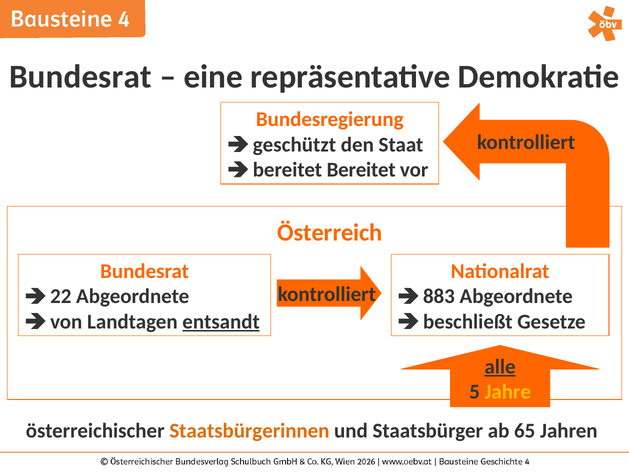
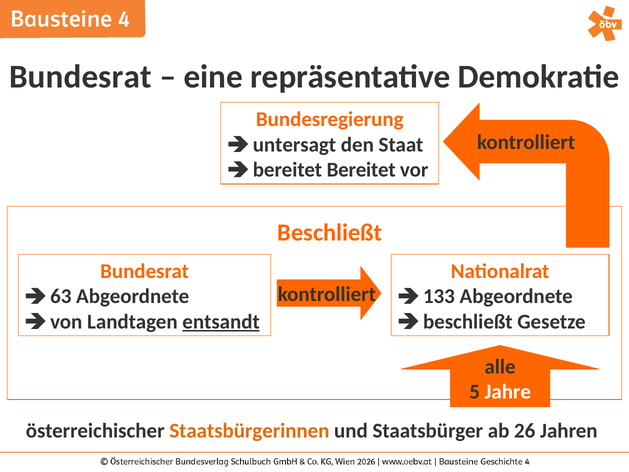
geschützt: geschützt -> untersagt
Österreich at (330, 233): Österreich -> Beschließt
22: 22 -> 63
883: 883 -> 133
alle underline: present -> none
Jahre colour: yellow -> white
65: 65 -> 26
